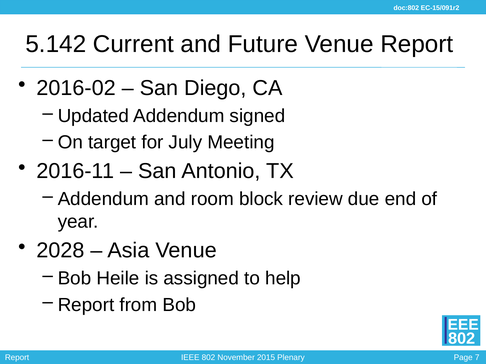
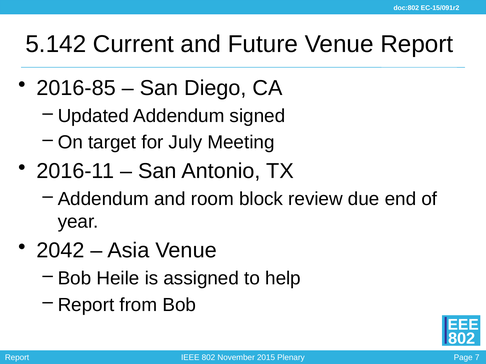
2016-02: 2016-02 -> 2016-85
2028: 2028 -> 2042
